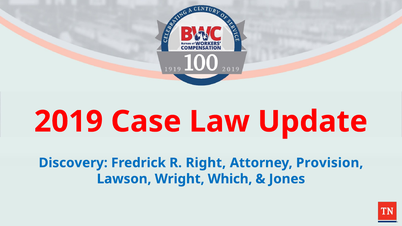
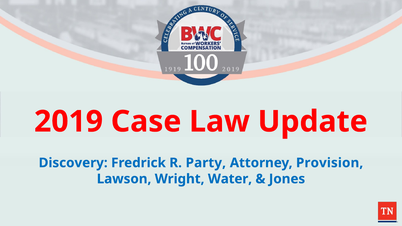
Right: Right -> Party
Which: Which -> Water
